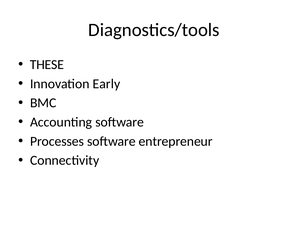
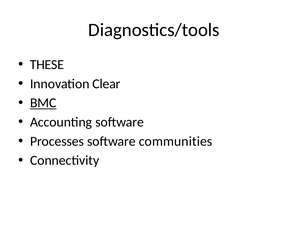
Early: Early -> Clear
BMC underline: none -> present
entrepreneur: entrepreneur -> communities
